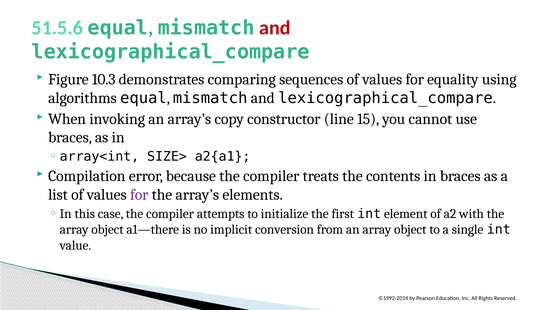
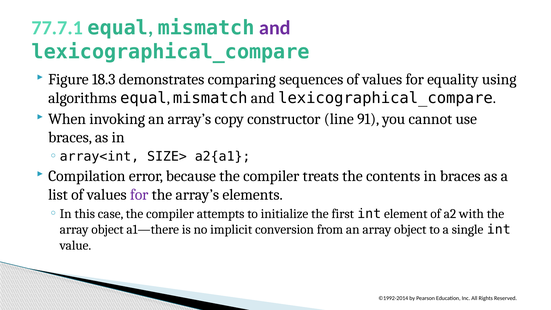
51.5.6: 51.5.6 -> 77.7.1
and at (275, 28) colour: red -> purple
10.3: 10.3 -> 18.3
15: 15 -> 91
